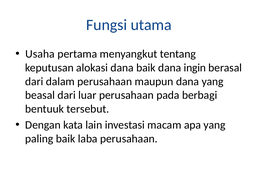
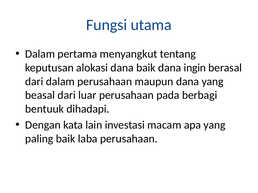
Usaha at (40, 54): Usaha -> Dalam
tersebut: tersebut -> dihadapi
